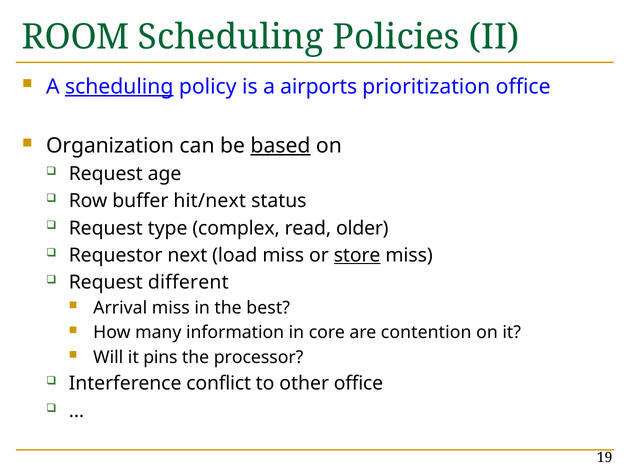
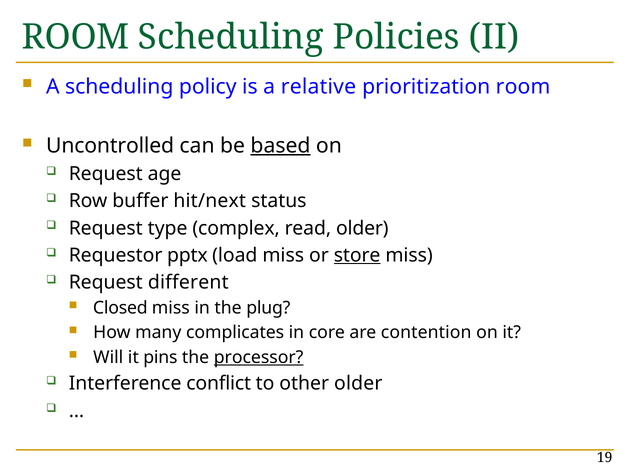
scheduling at (119, 87) underline: present -> none
airports: airports -> relative
prioritization office: office -> room
Organization: Organization -> Uncontrolled
next: next -> pptx
Arrival: Arrival -> Closed
best: best -> plug
information: information -> complicates
processor underline: none -> present
other office: office -> older
